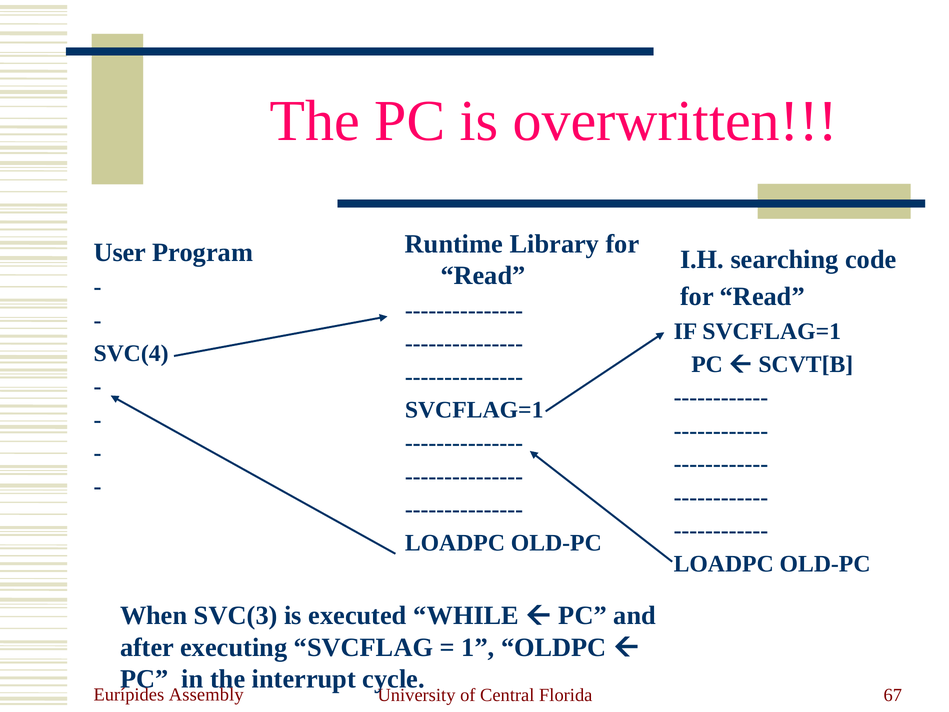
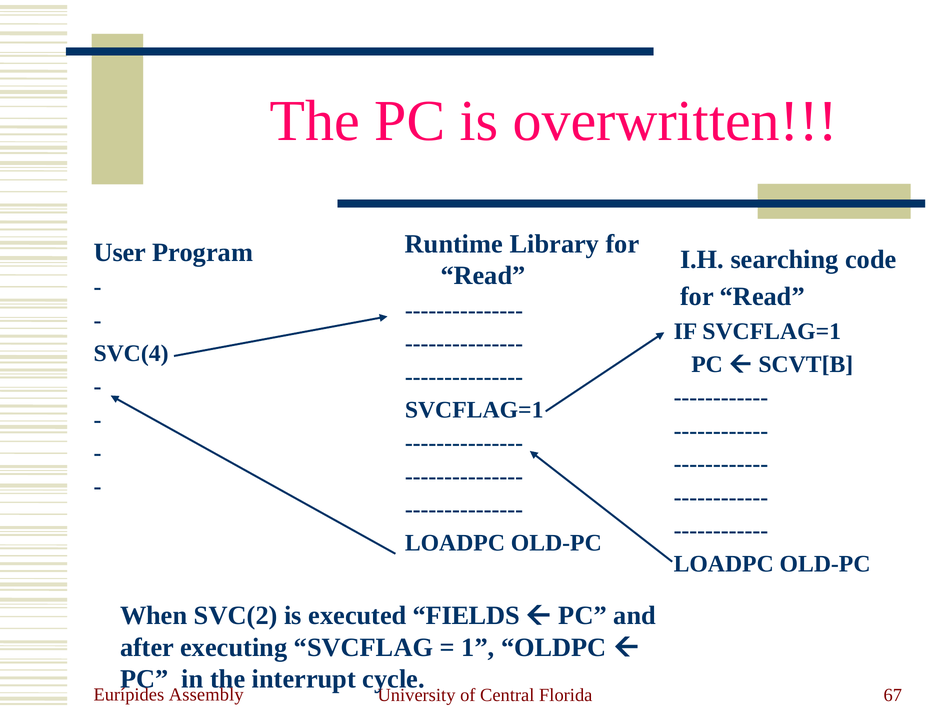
SVC(3: SVC(3 -> SVC(2
WHILE: WHILE -> FIELDS
